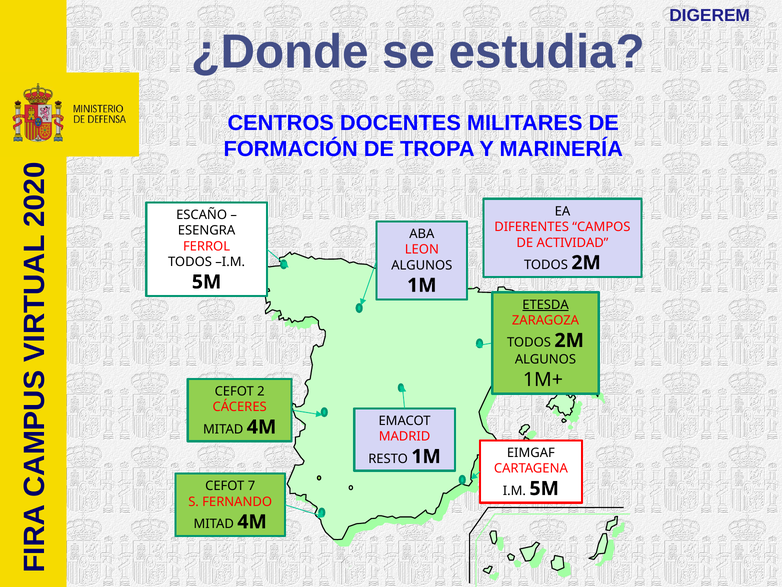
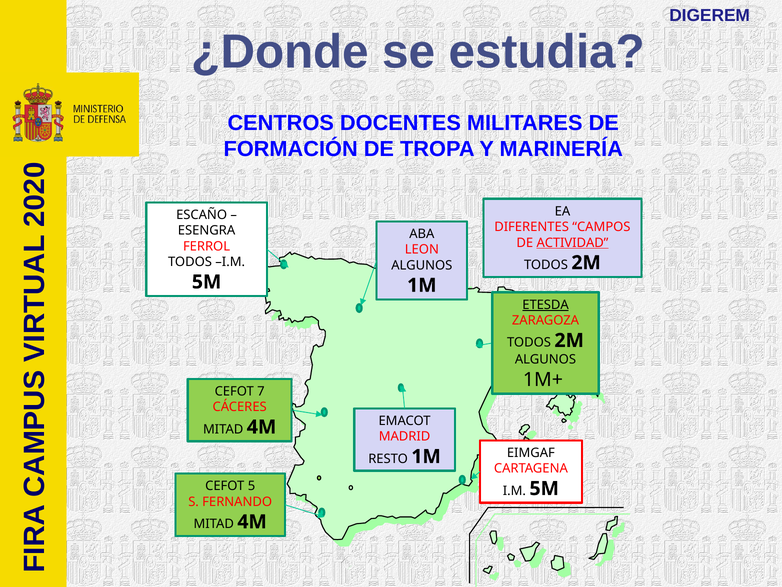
ACTIVIDAD underline: none -> present
CEFOT 2: 2 -> 7
7: 7 -> 5
